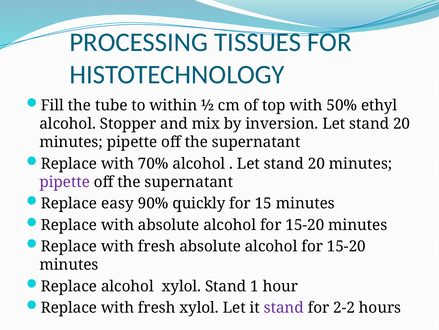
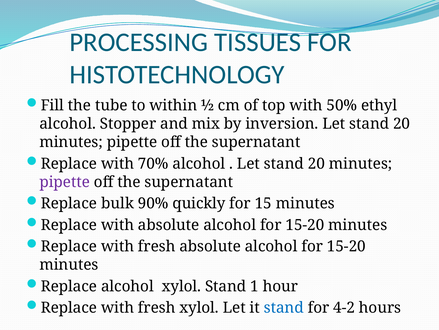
easy: easy -> bulk
stand at (284, 307) colour: purple -> blue
2-2: 2-2 -> 4-2
